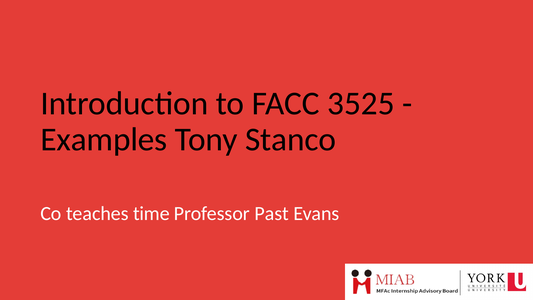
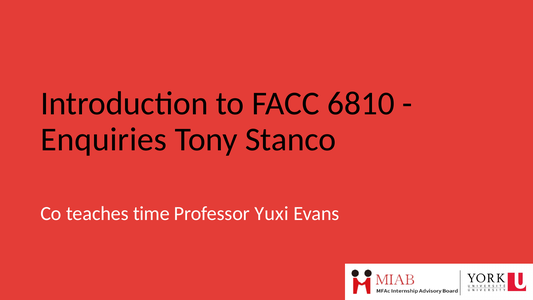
3525: 3525 -> 6810
Examples: Examples -> Enquiries
Past: Past -> Yuxi
